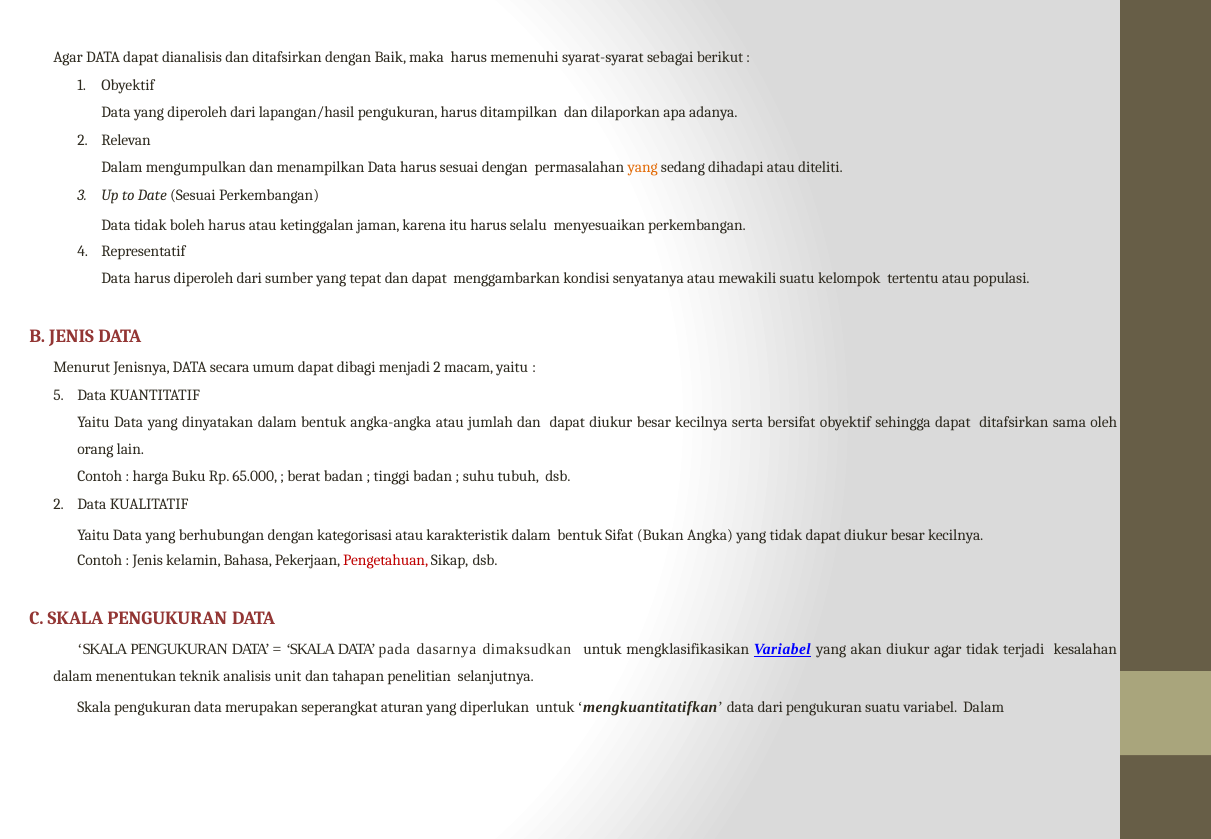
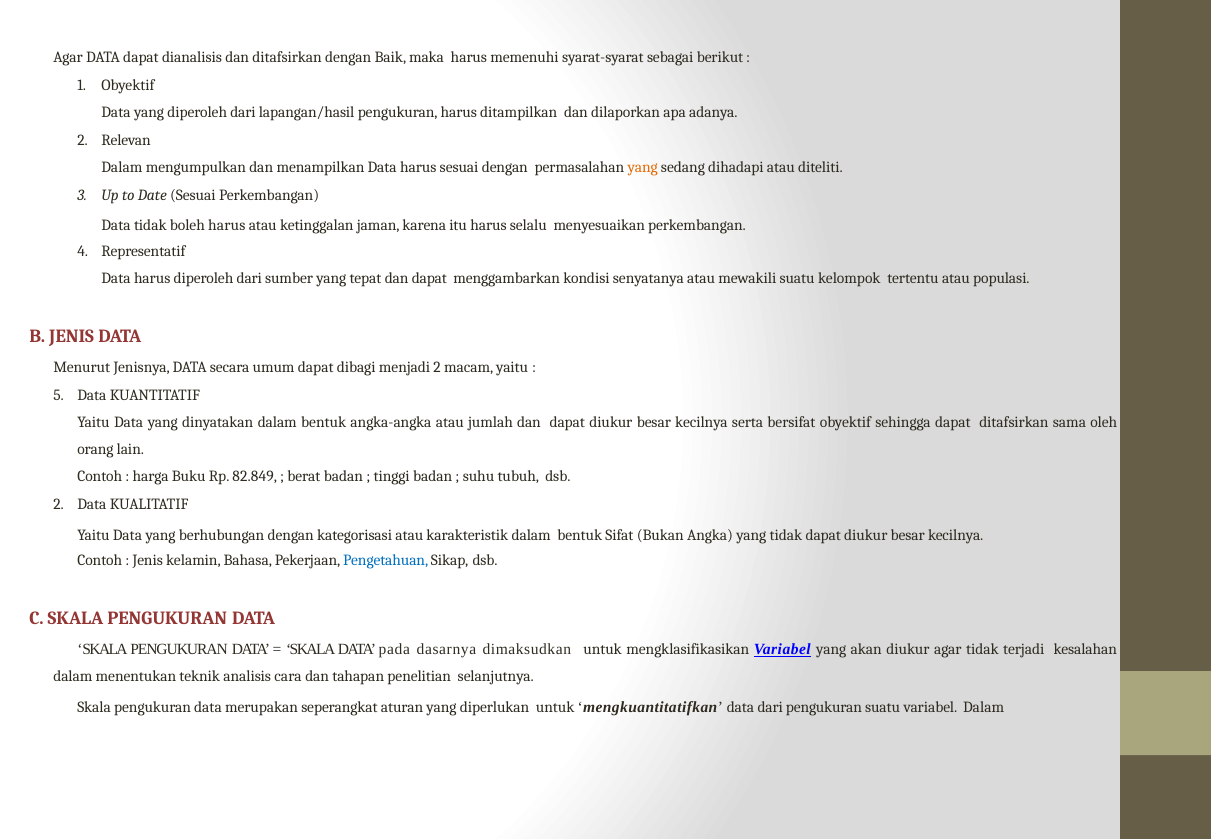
65.000: 65.000 -> 82.849
Pengetahuan colour: red -> blue
unit: unit -> cara
